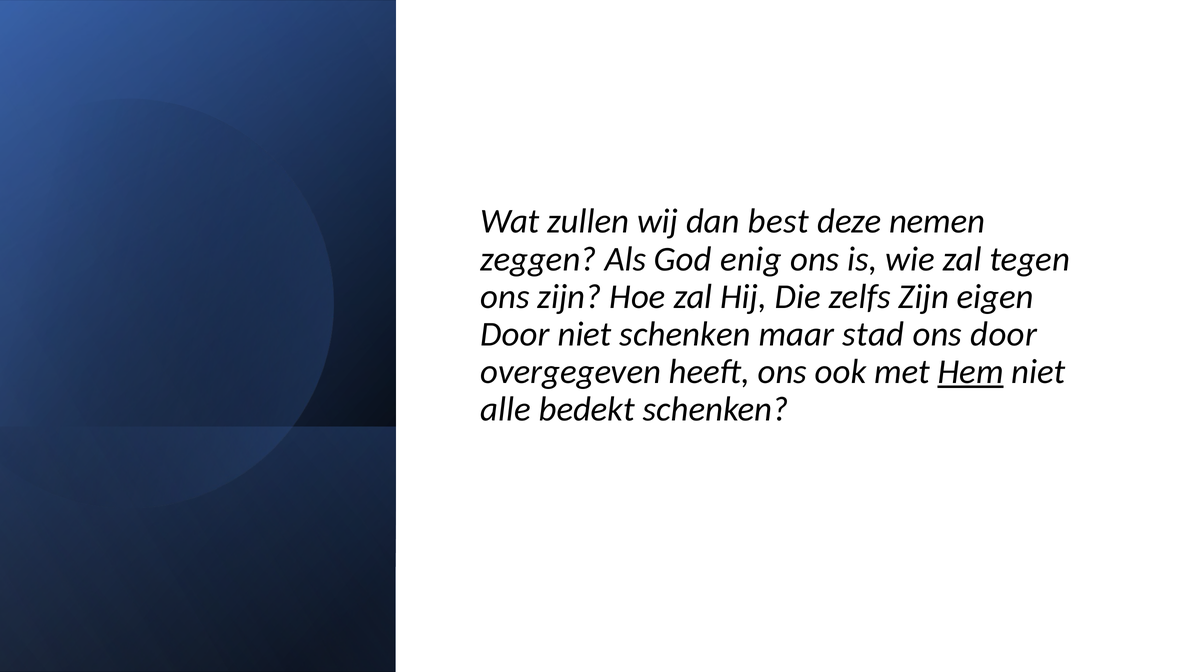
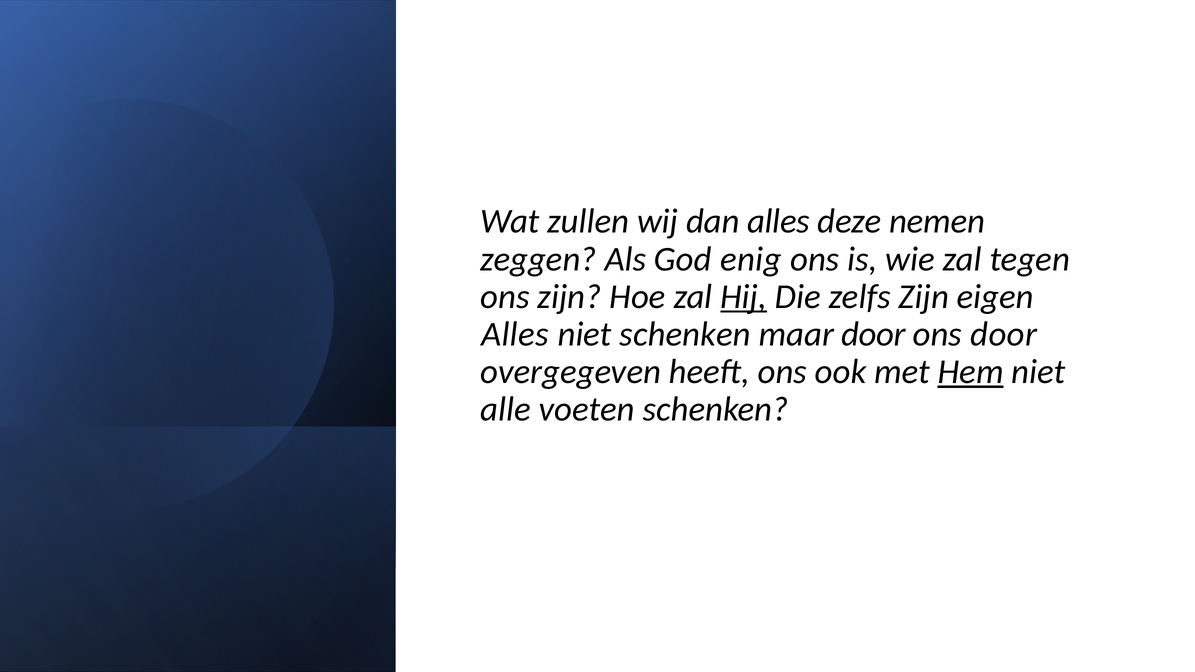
dan best: best -> alles
Hij underline: none -> present
Door at (515, 334): Door -> Alles
maar stad: stad -> door
bedekt: bedekt -> voeten
